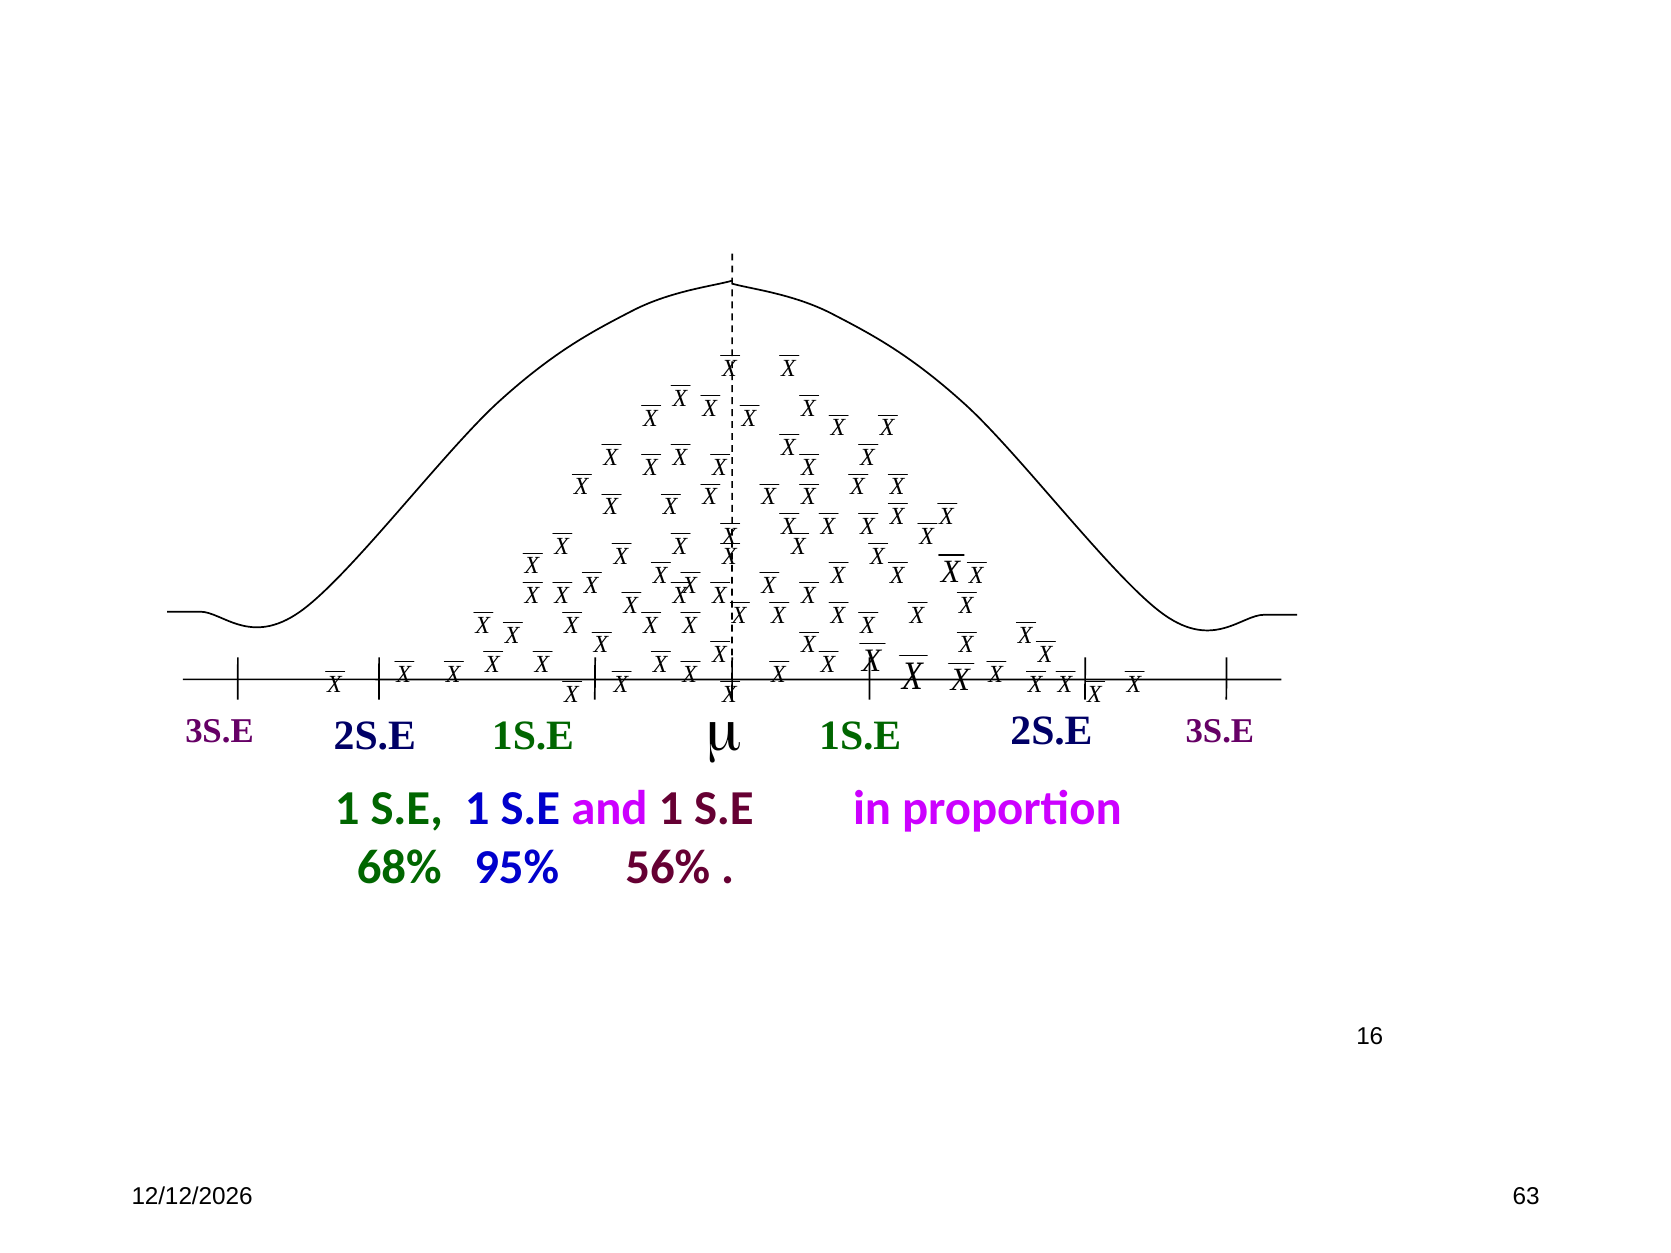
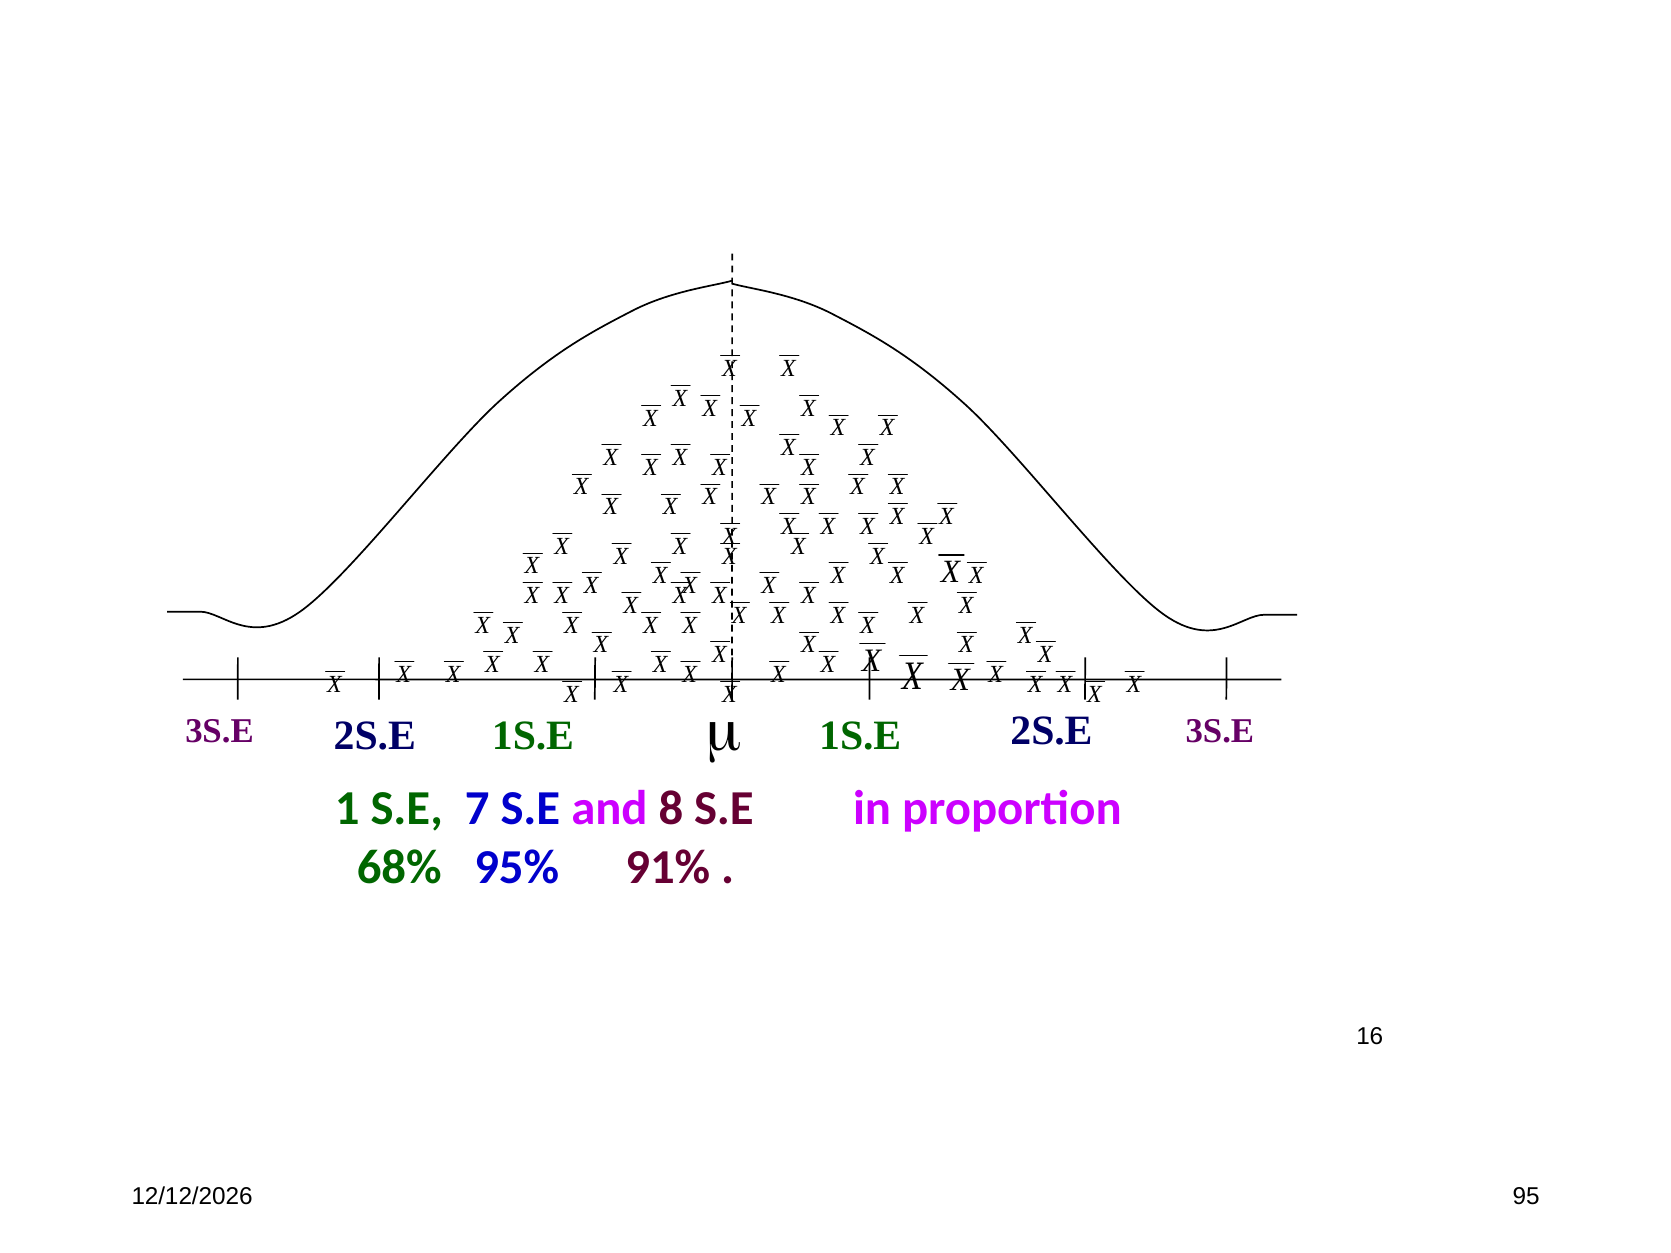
S.E 1: 1 -> 7
and 1: 1 -> 8
56%: 56% -> 91%
63: 63 -> 95
